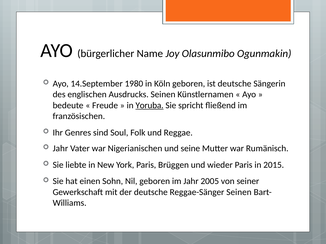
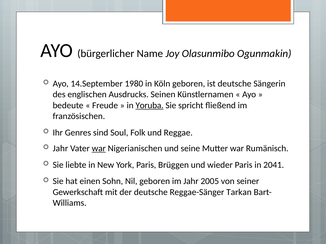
war at (99, 149) underline: none -> present
2015: 2015 -> 2041
Reggae-Sänger Seinen: Seinen -> Tarkan
